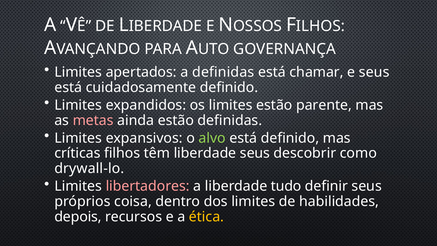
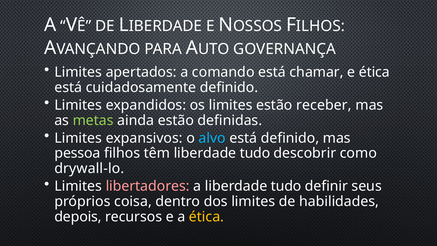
a definidas: definidas -> comando
e seus: seus -> ética
parente: parente -> receber
metas colour: pink -> light green
alvo colour: light green -> light blue
críticas: críticas -> pessoa
têm liberdade seus: seus -> tudo
